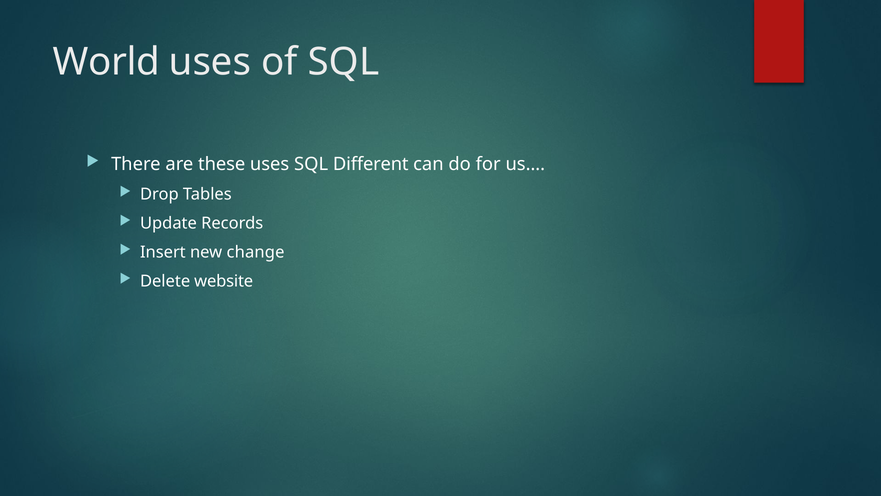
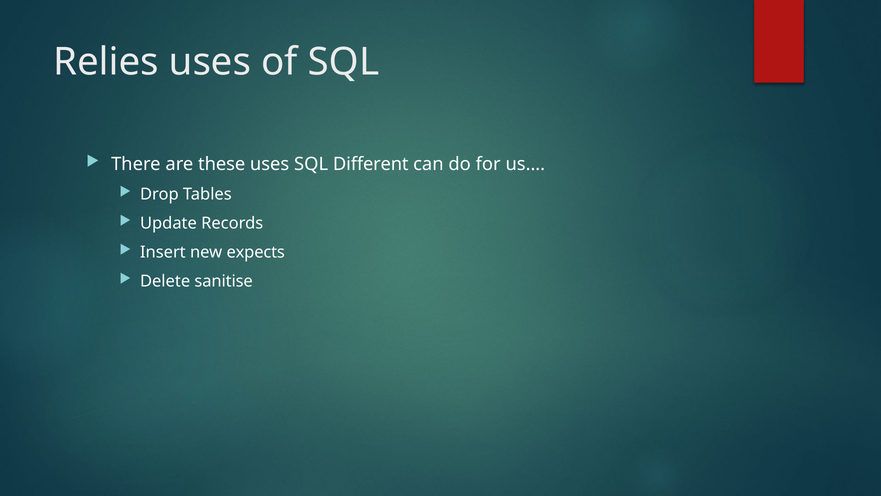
World: World -> Relies
change: change -> expects
website: website -> sanitise
